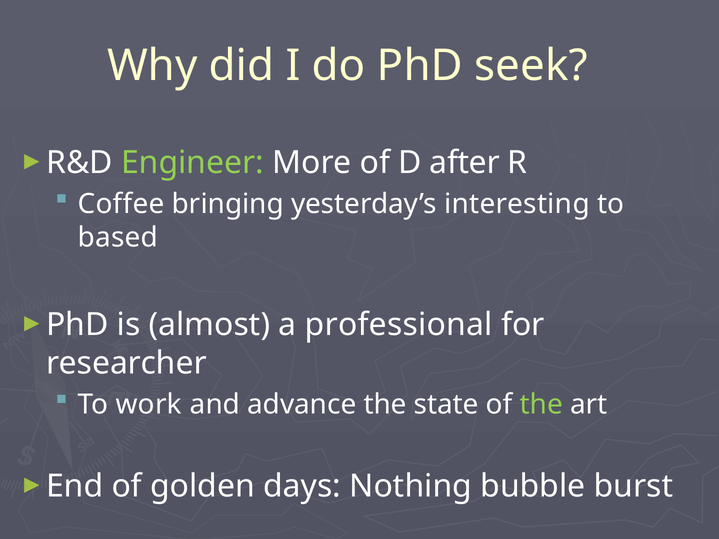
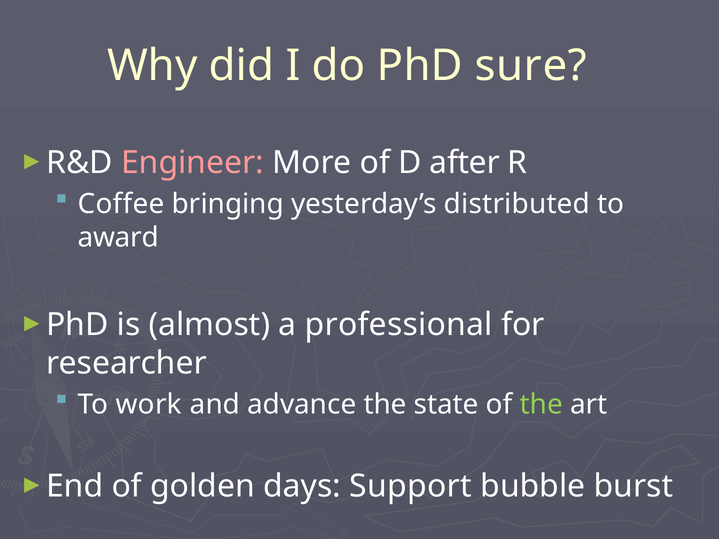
seek: seek -> sure
Engineer colour: light green -> pink
interesting: interesting -> distributed
based: based -> award
Nothing: Nothing -> Support
